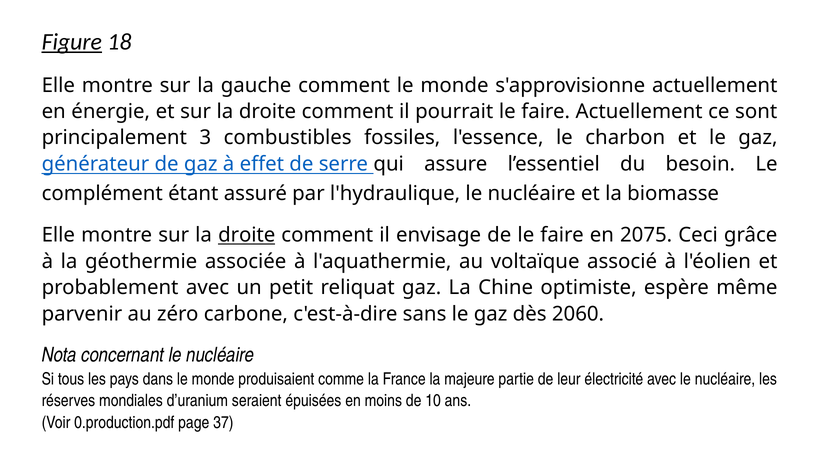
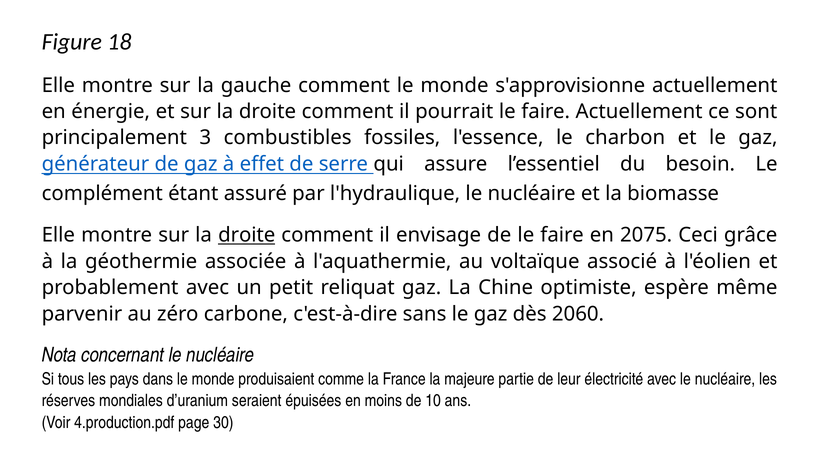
Figure underline: present -> none
0.production.pdf: 0.production.pdf -> 4.production.pdf
37: 37 -> 30
